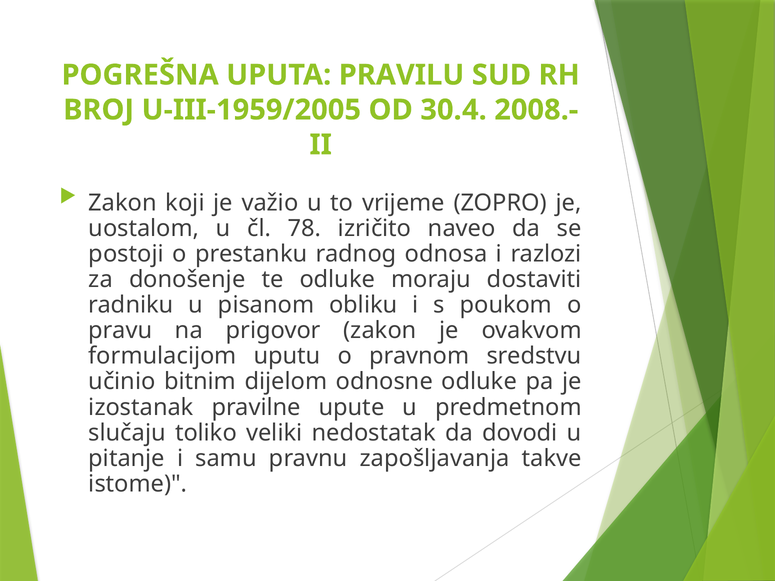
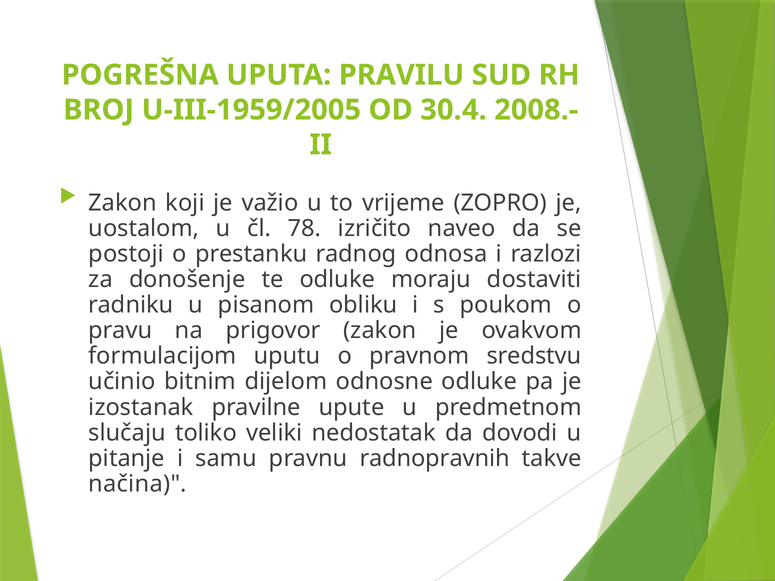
zapošljavanja: zapošljavanja -> radnopravnih
istome: istome -> načina
